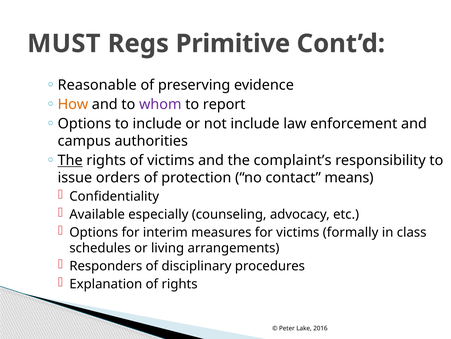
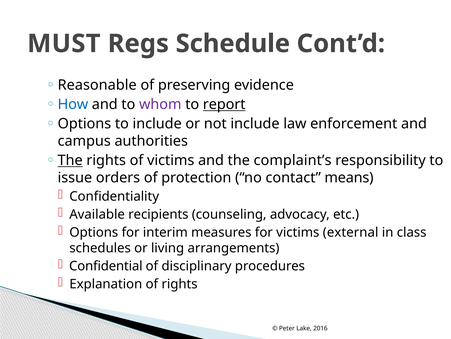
Primitive: Primitive -> Schedule
How colour: orange -> blue
report underline: none -> present
especially: especially -> recipients
formally: formally -> external
Responders: Responders -> Confidential
